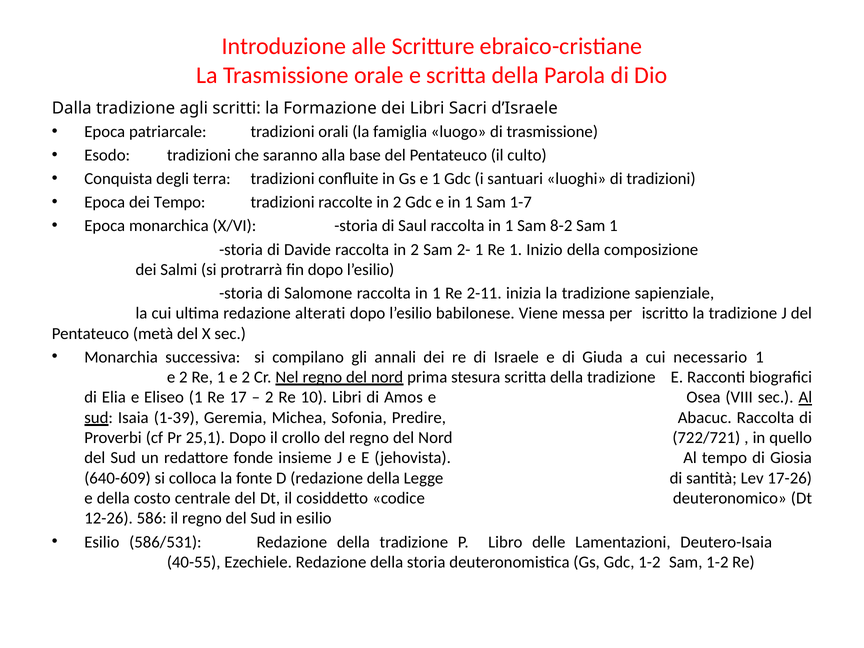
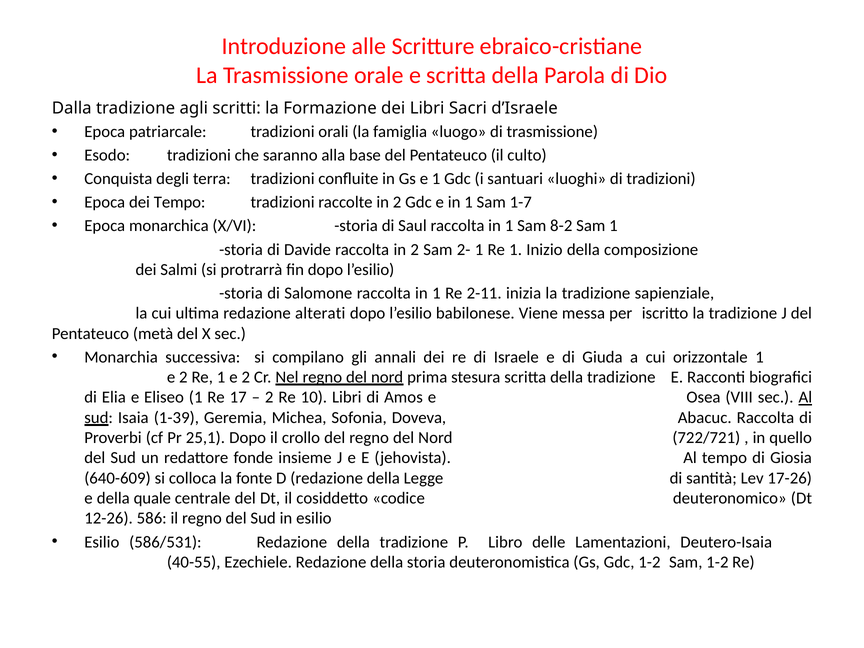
necessario: necessario -> orizzontale
Predire: Predire -> Doveva
costo: costo -> quale
